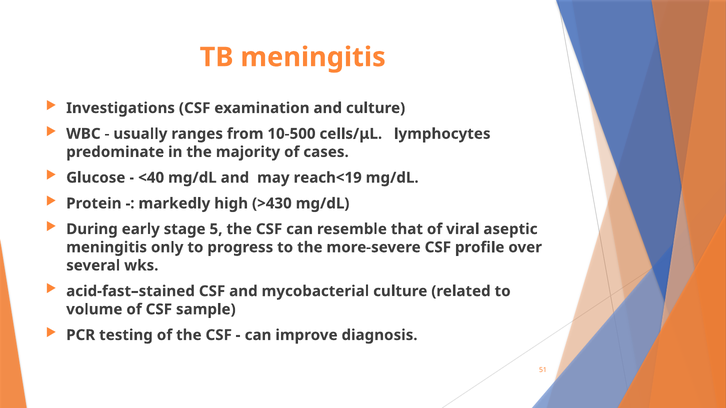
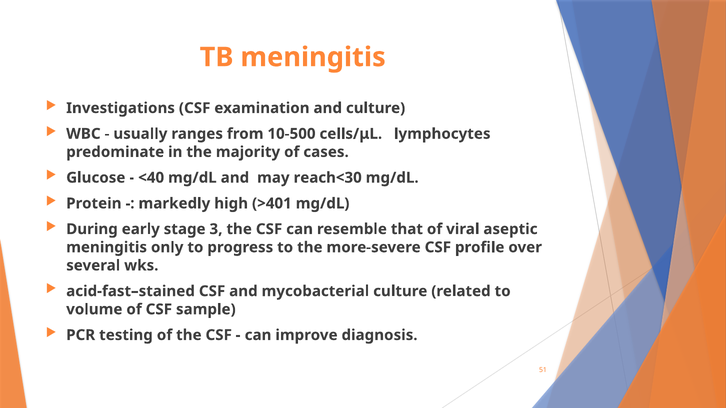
reach<19: reach<19 -> reach<30
>430: >430 -> >401
5: 5 -> 3
